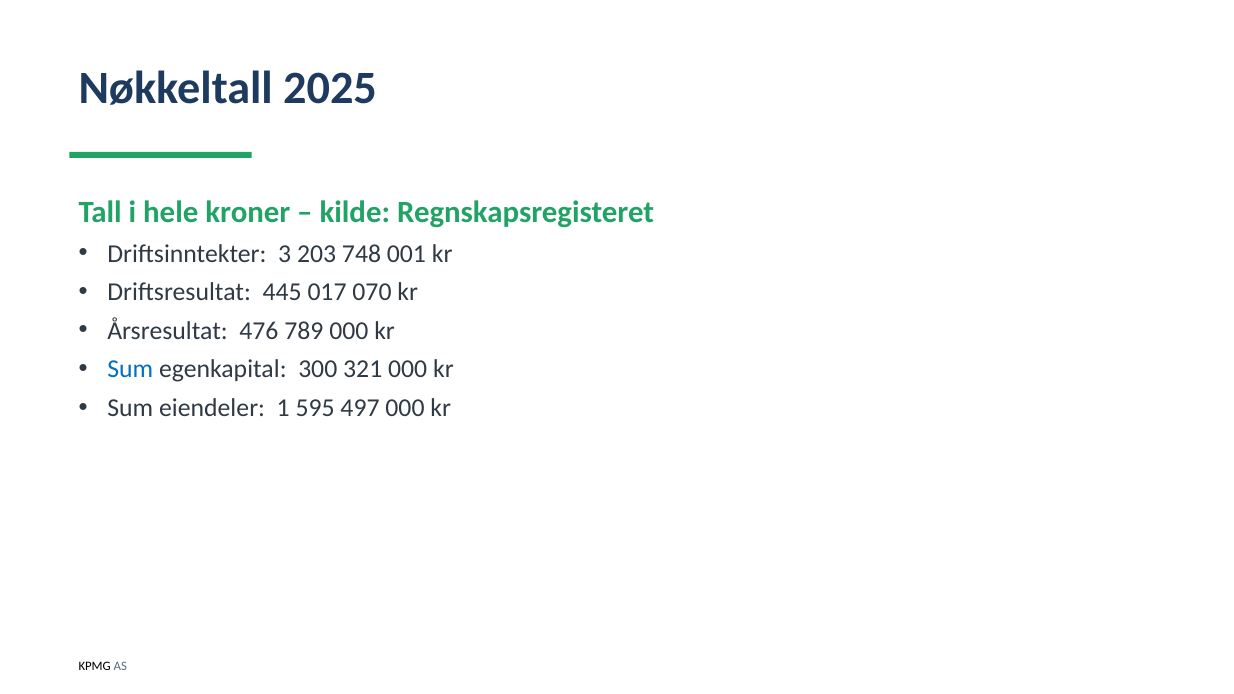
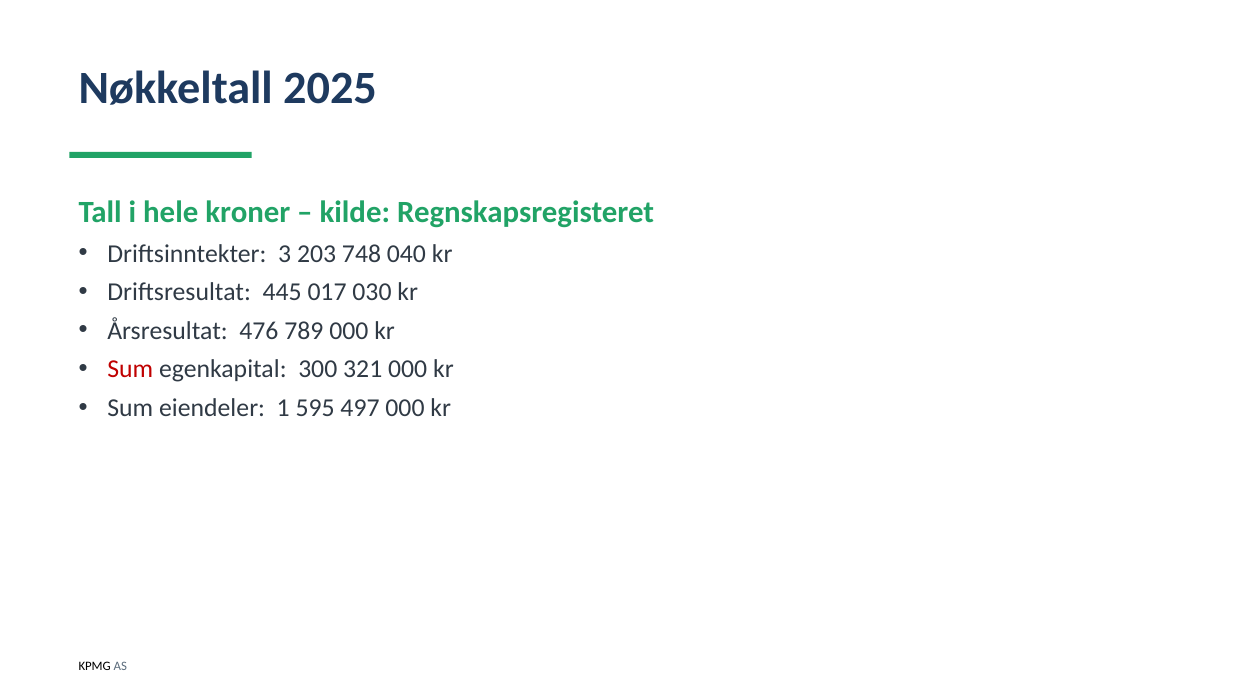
001: 001 -> 040
070: 070 -> 030
Sum at (130, 370) colour: blue -> red
